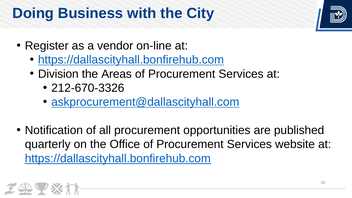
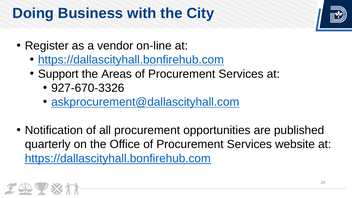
Division: Division -> Support
212-670-3326: 212-670-3326 -> 927-670-3326
